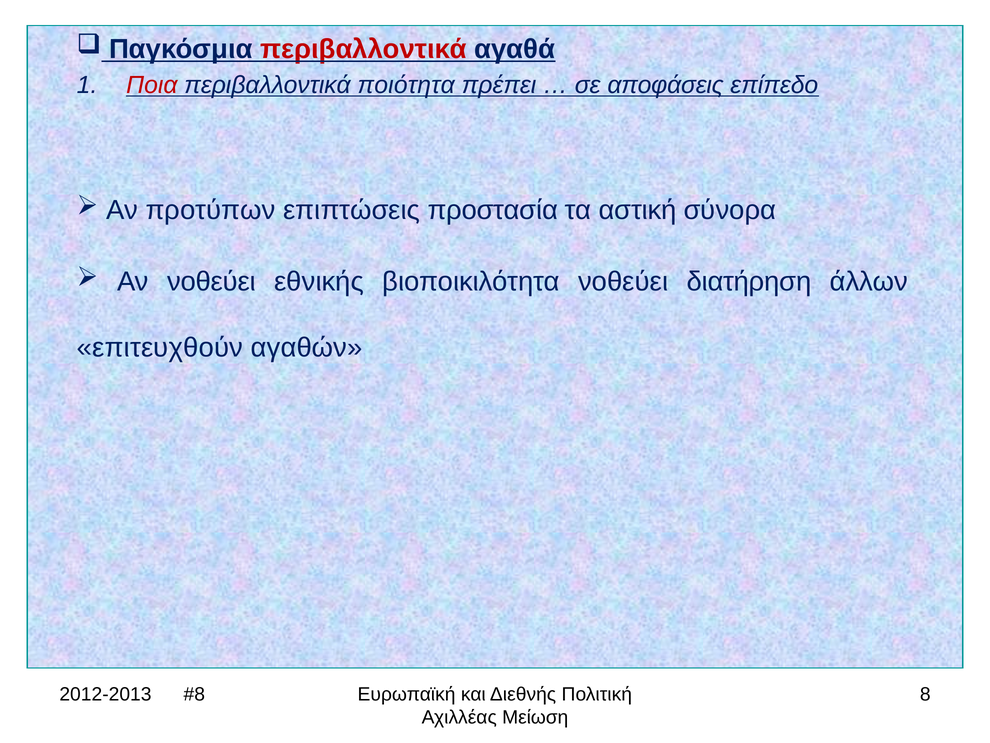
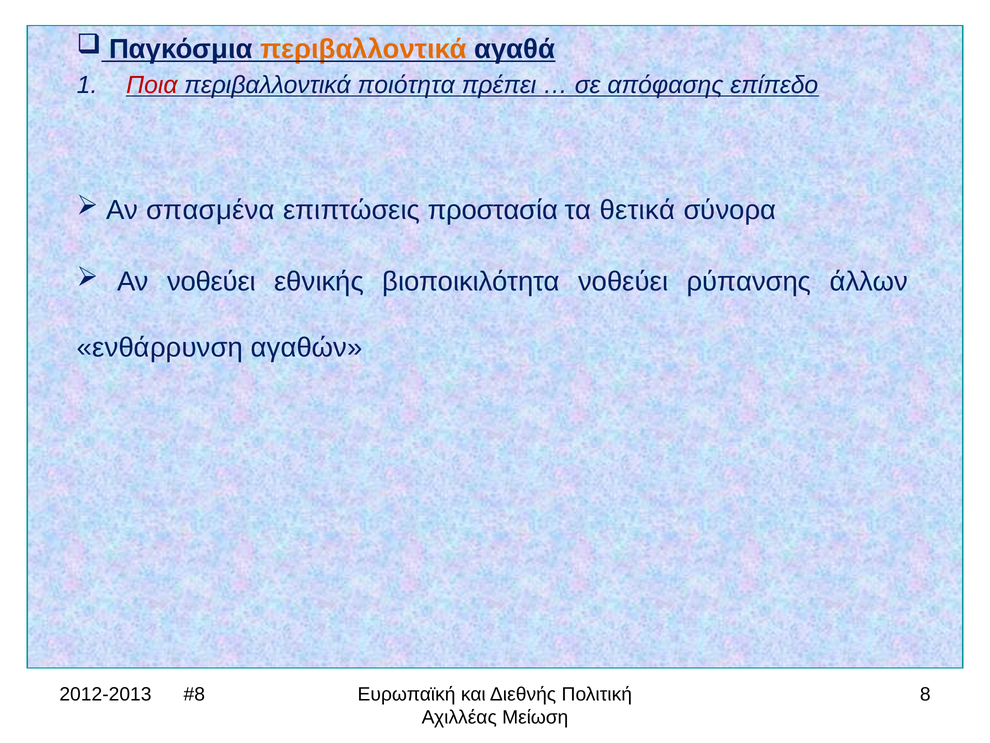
περιβαλλοντικά at (364, 49) colour: red -> orange
αποφάσεις: αποφάσεις -> απόφασης
προτύπων: προτύπων -> σπασμένα
αστική: αστική -> θετικά
διατήρηση: διατήρηση -> ρύπανσης
επιτευχθούν: επιτευχθούν -> ενθάρρυνση
